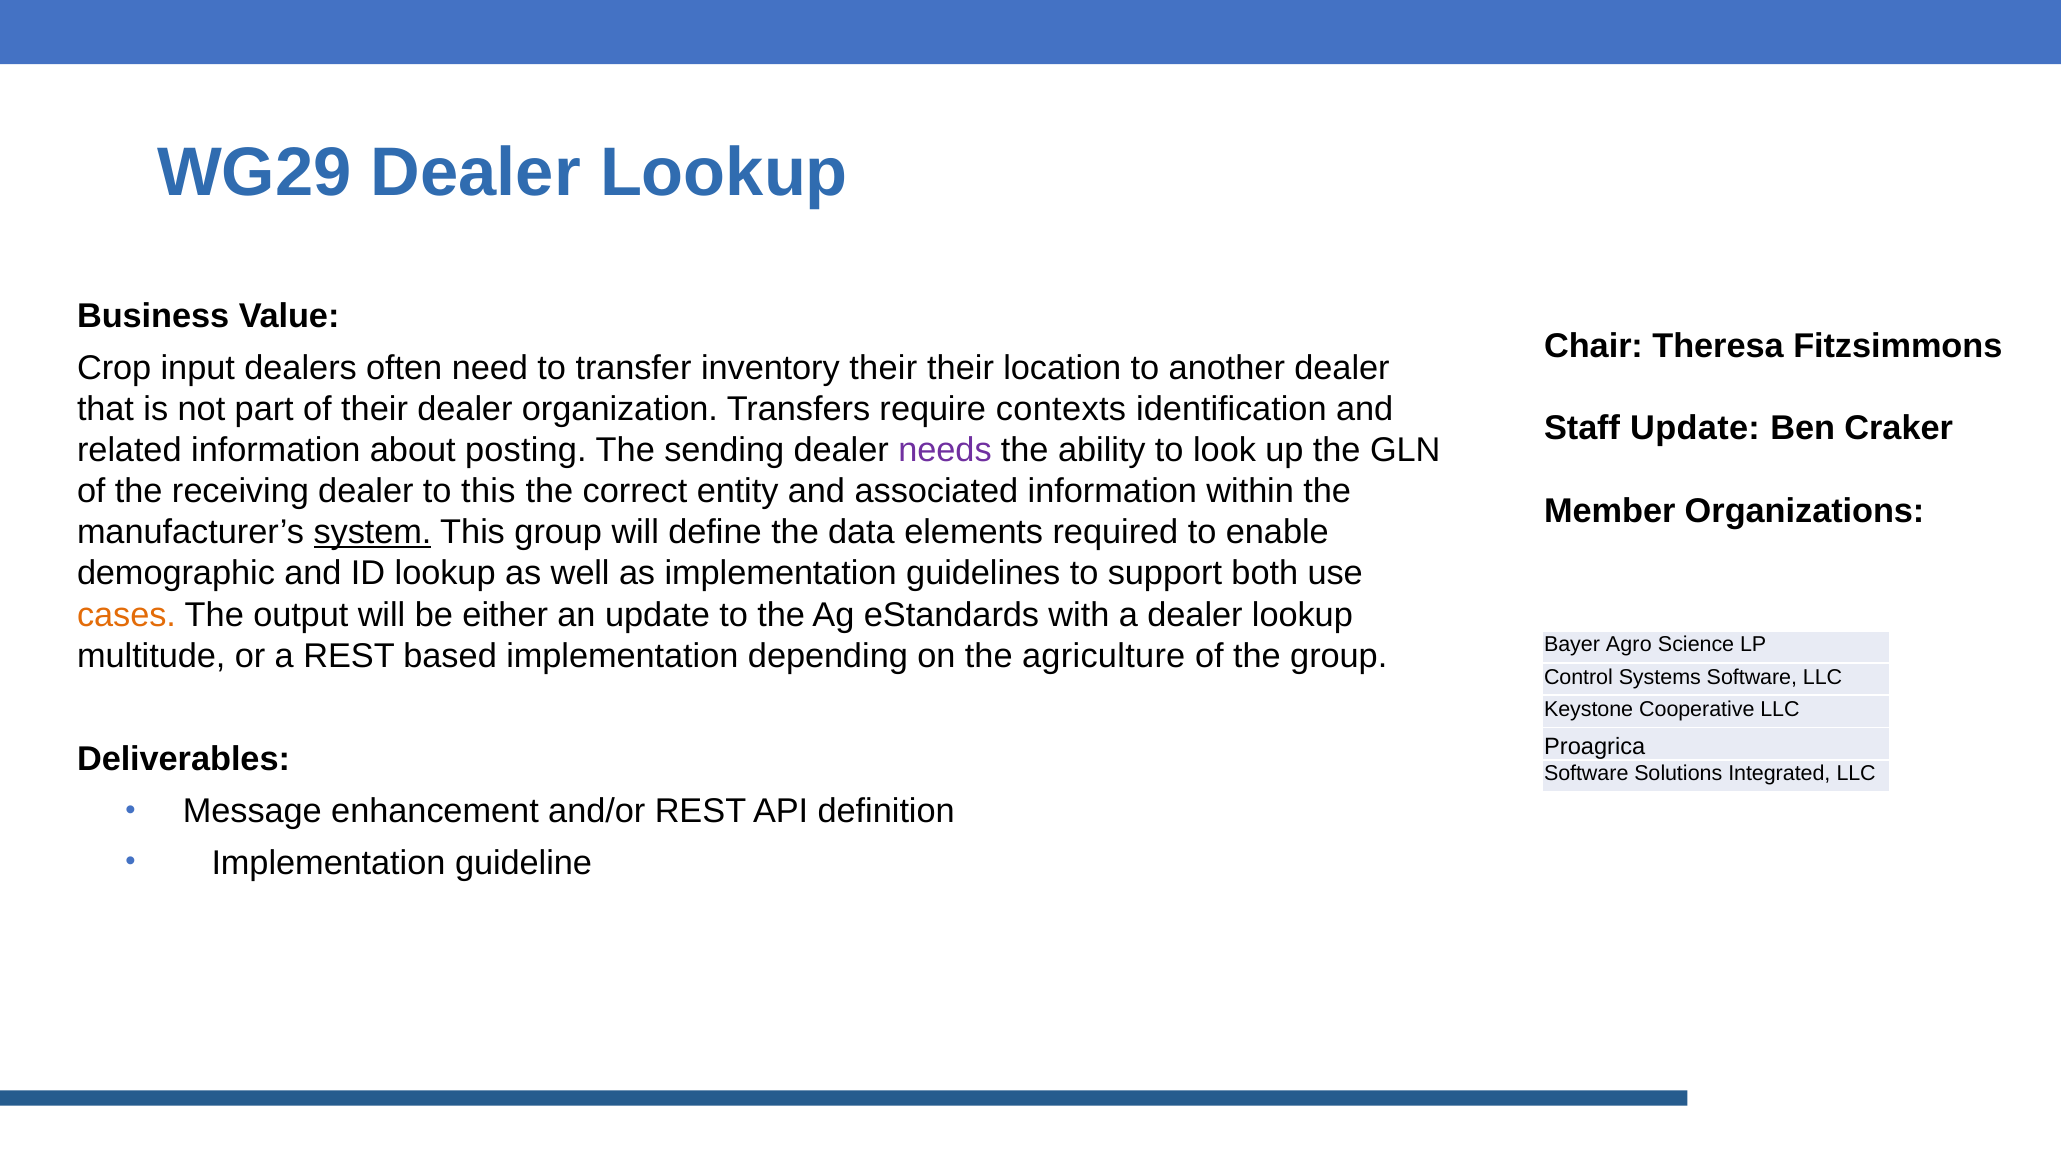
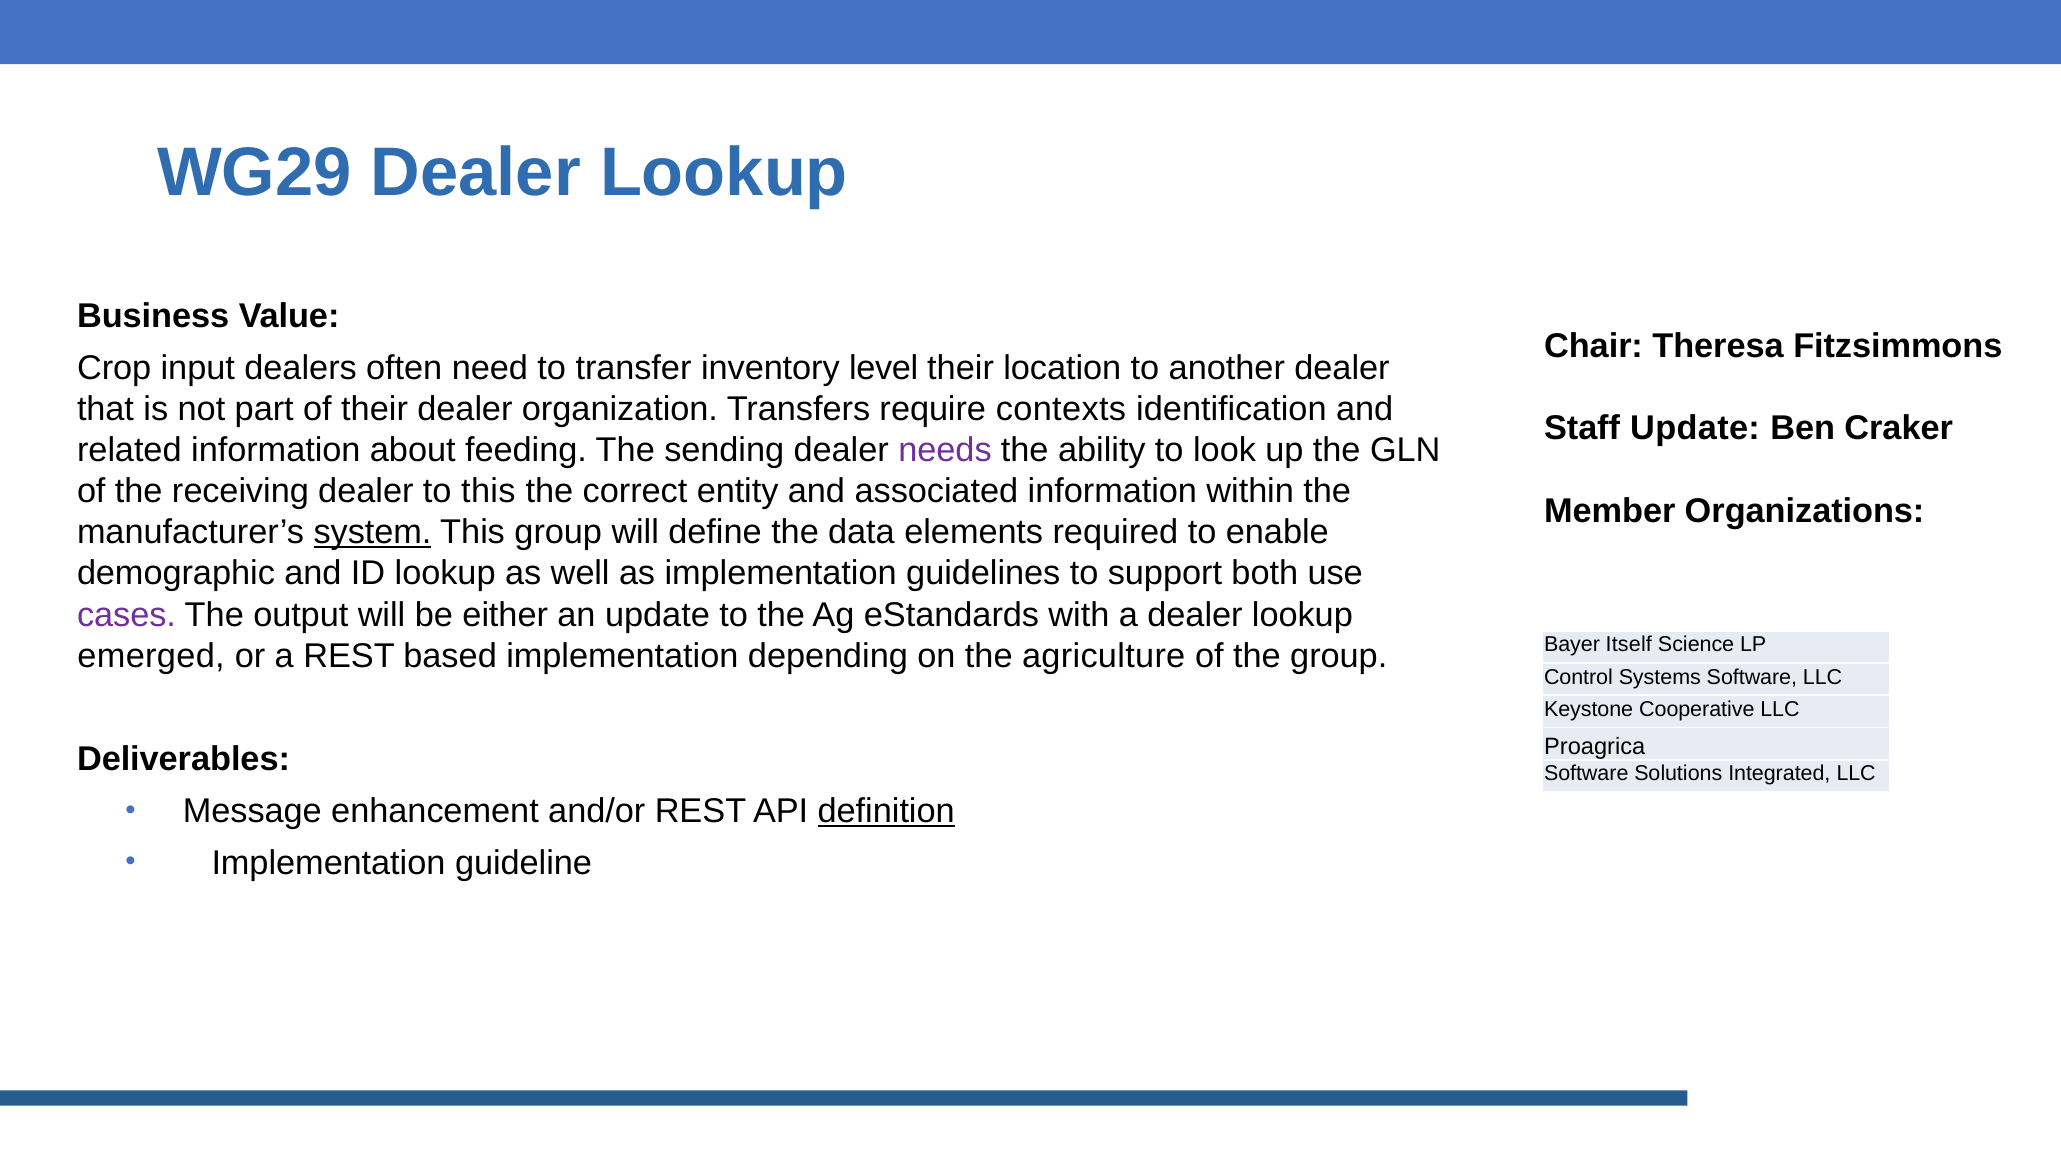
inventory their: their -> level
posting: posting -> feeding
cases colour: orange -> purple
Agro: Agro -> Itself
multitude: multitude -> emerged
definition underline: none -> present
